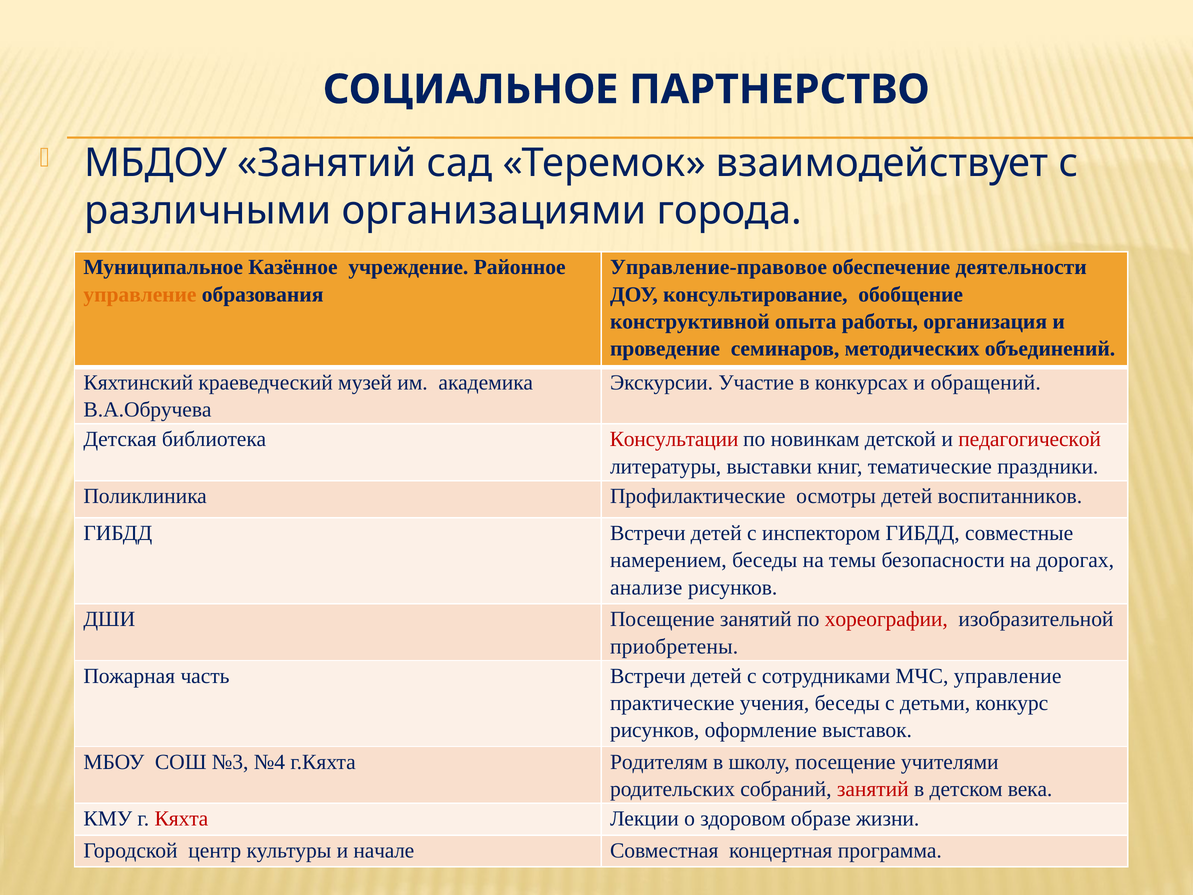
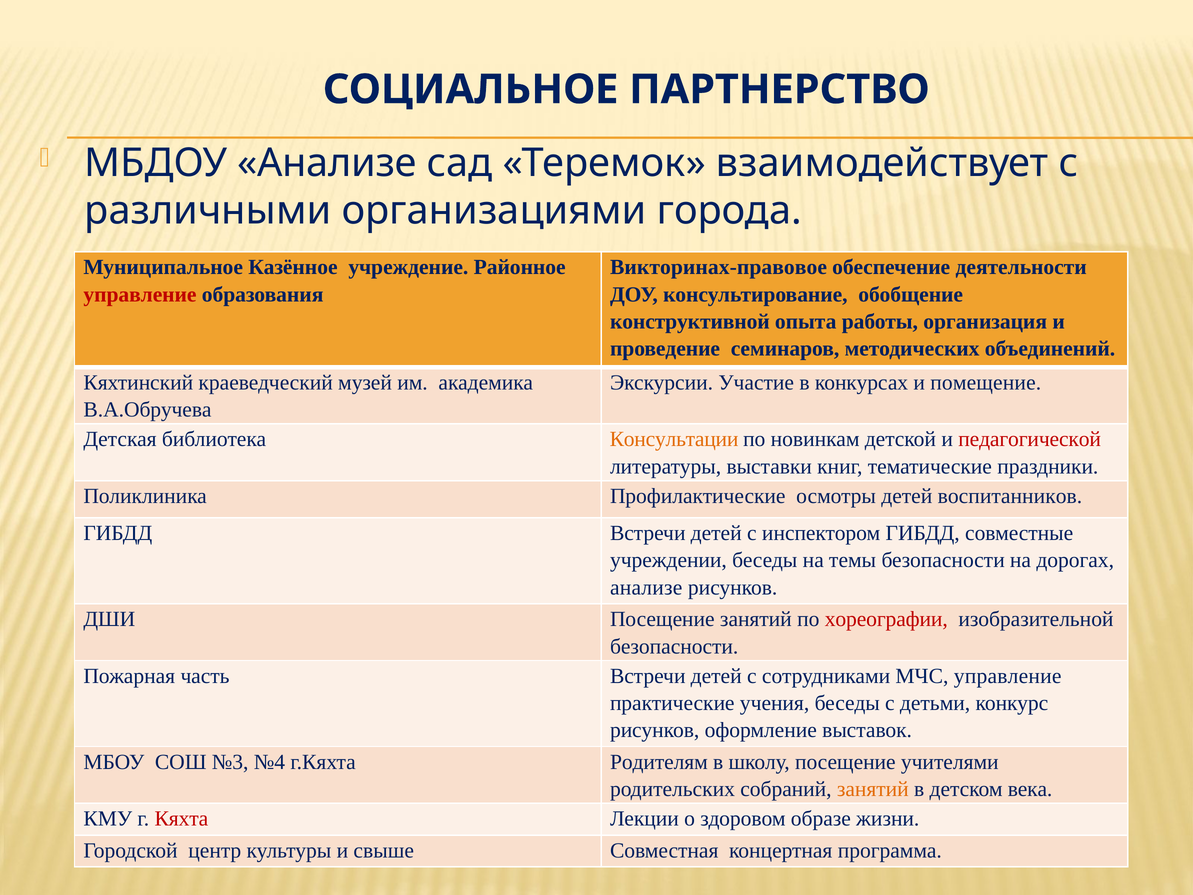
МБДОУ Занятий: Занятий -> Анализе
Управление-правовое: Управление-правовое -> Викторинах-правовое
управление at (140, 294) colour: orange -> red
обращений: обращений -> помещение
Консультации colour: red -> orange
намерением: намерением -> учреждении
приобретены at (674, 646): приобретены -> безопасности
занятий at (873, 789) colour: red -> orange
начале: начале -> свыше
